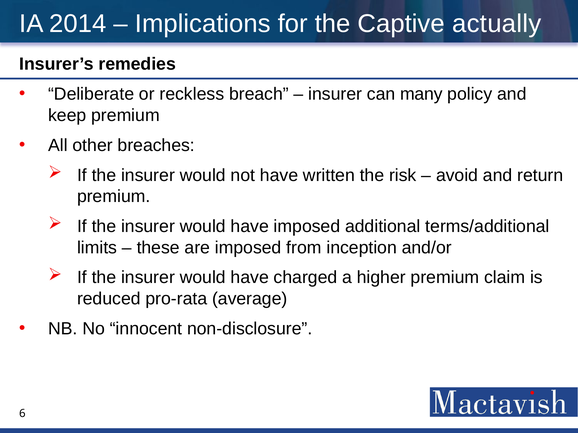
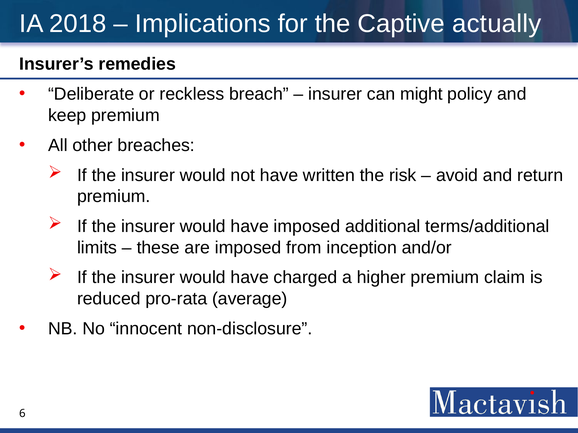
2014: 2014 -> 2018
many: many -> might
